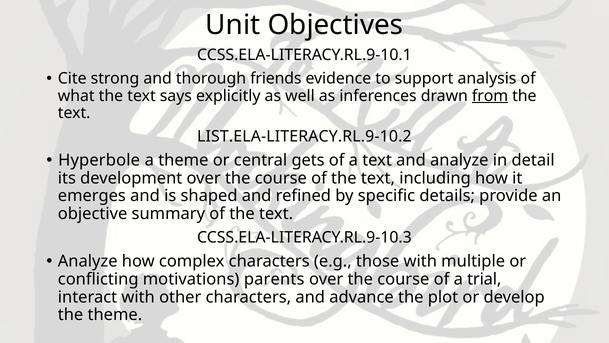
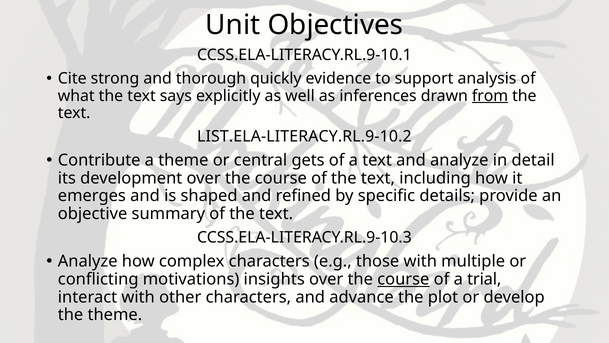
friends: friends -> quickly
Hyperbole: Hyperbole -> Contribute
parents: parents -> insights
course at (403, 279) underline: none -> present
